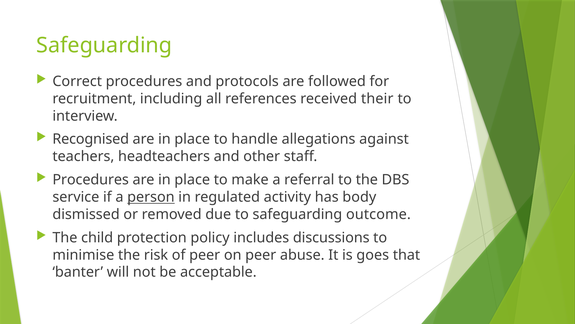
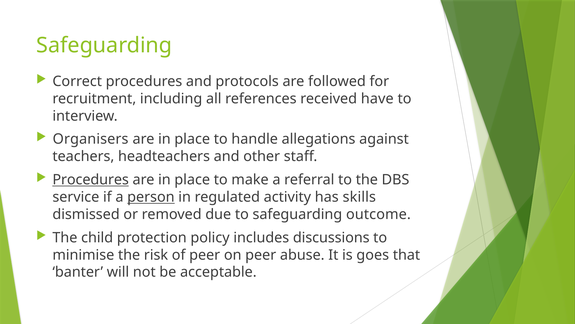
their: their -> have
Recognised: Recognised -> Organisers
Procedures at (91, 179) underline: none -> present
body: body -> skills
